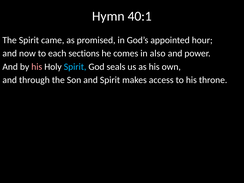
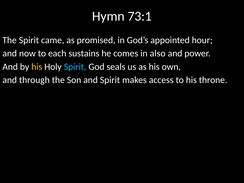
40:1: 40:1 -> 73:1
sections: sections -> sustains
his at (37, 67) colour: pink -> yellow
